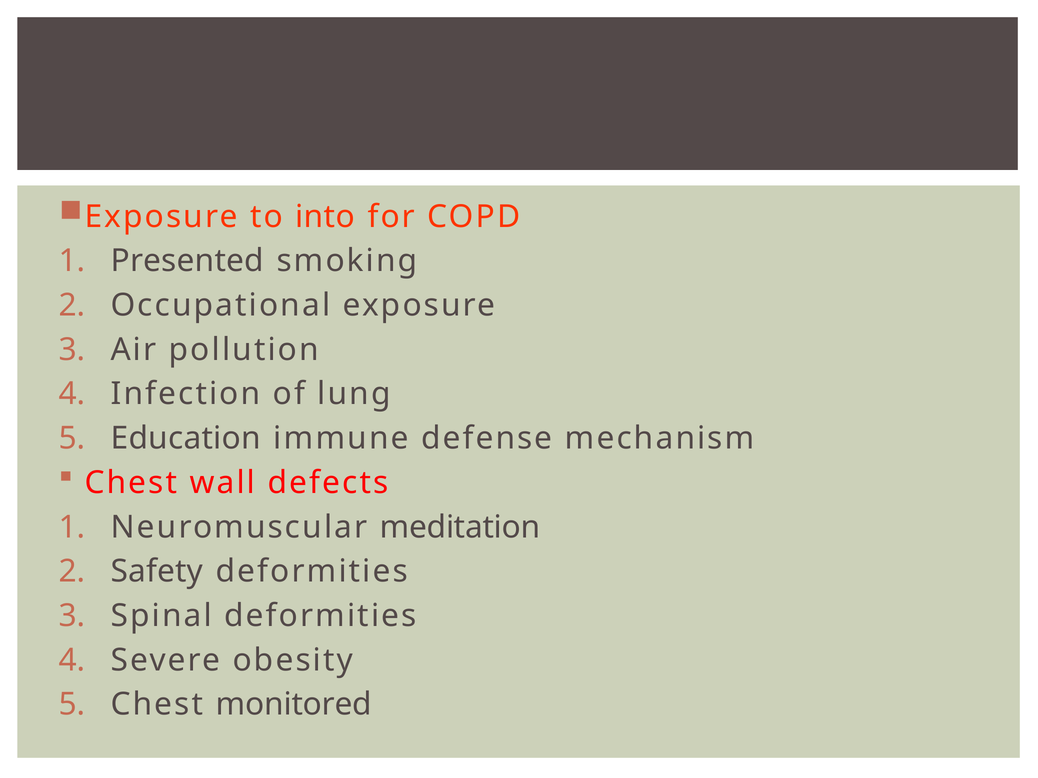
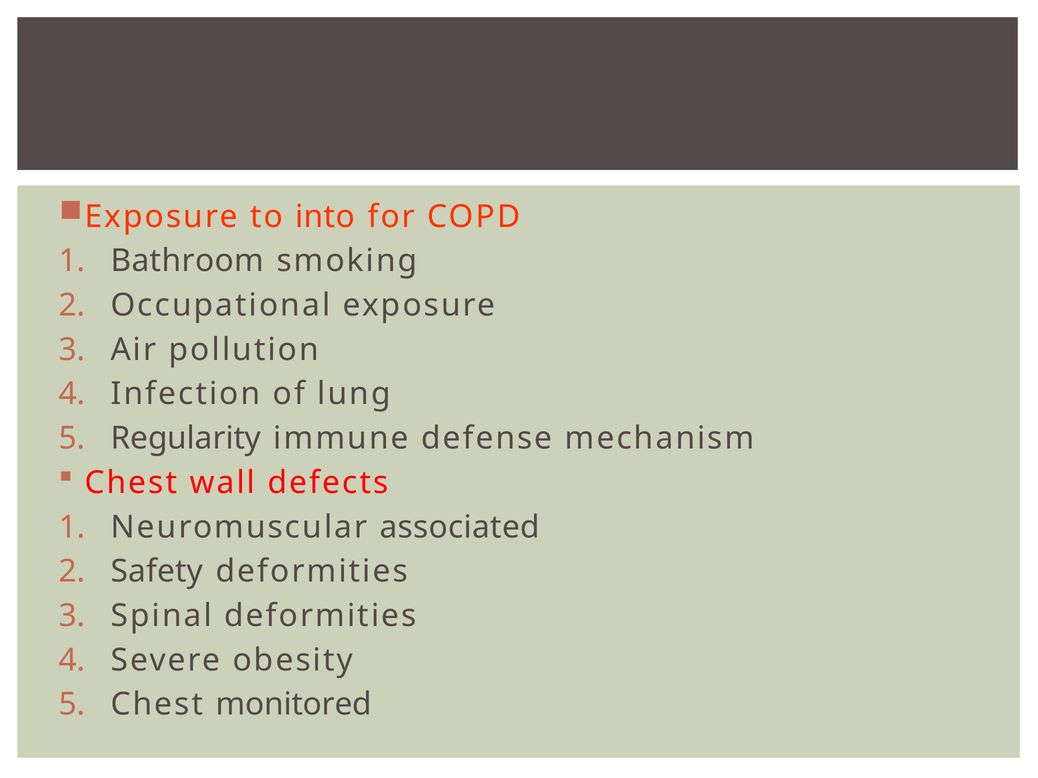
Presented: Presented -> Bathroom
Education: Education -> Regularity
meditation: meditation -> associated
